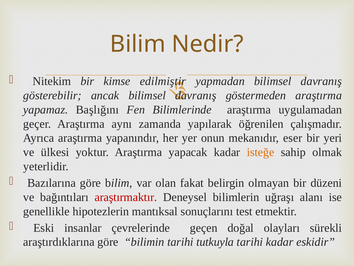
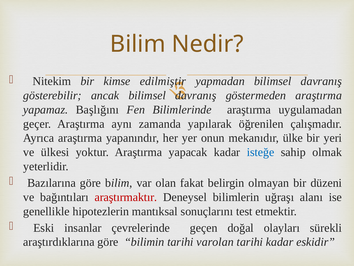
eser: eser -> ülke
isteğe colour: orange -> blue
tutkuyla: tutkuyla -> varolan
